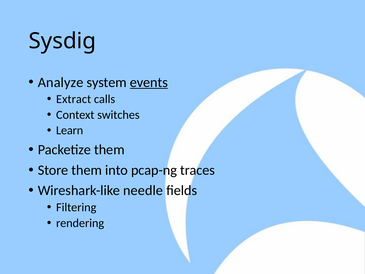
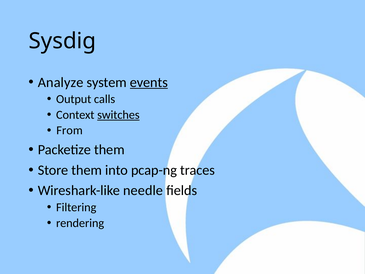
Extract: Extract -> Output
switches underline: none -> present
Learn: Learn -> From
